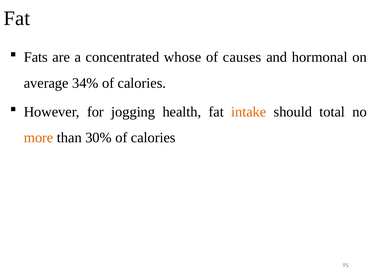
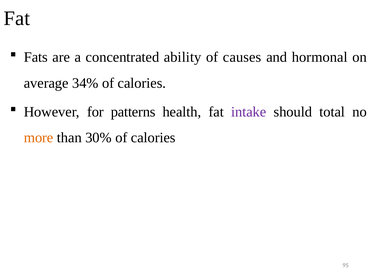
whose: whose -> ability
jogging: jogging -> patterns
intake colour: orange -> purple
